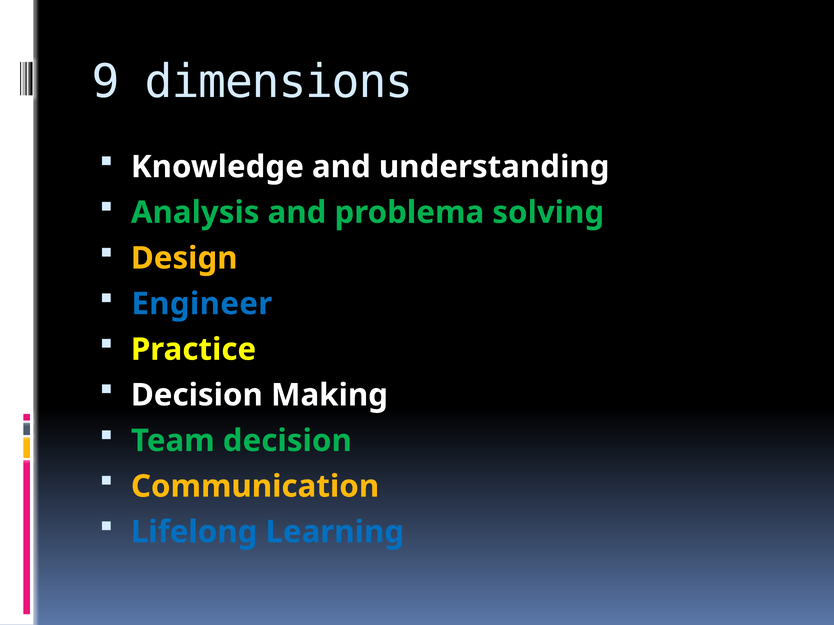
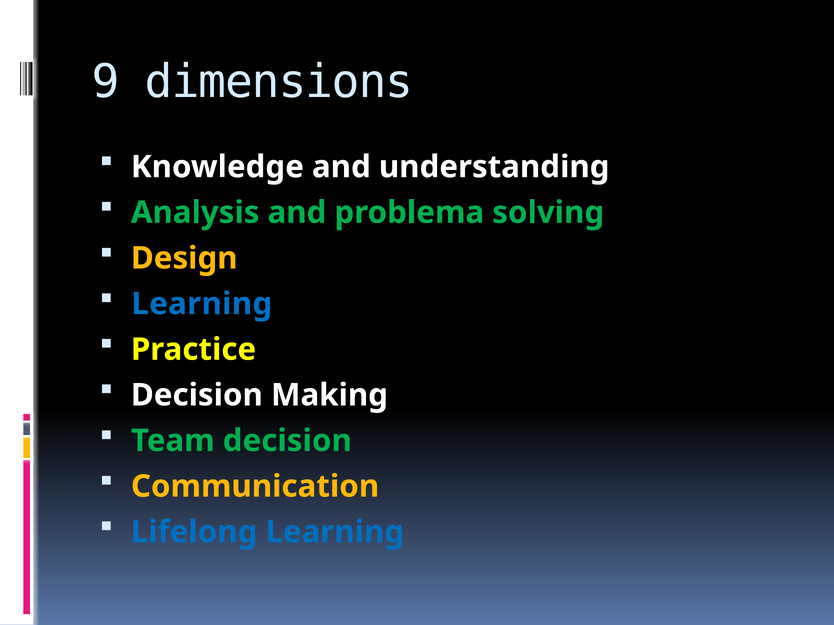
Engineer at (202, 304): Engineer -> Learning
